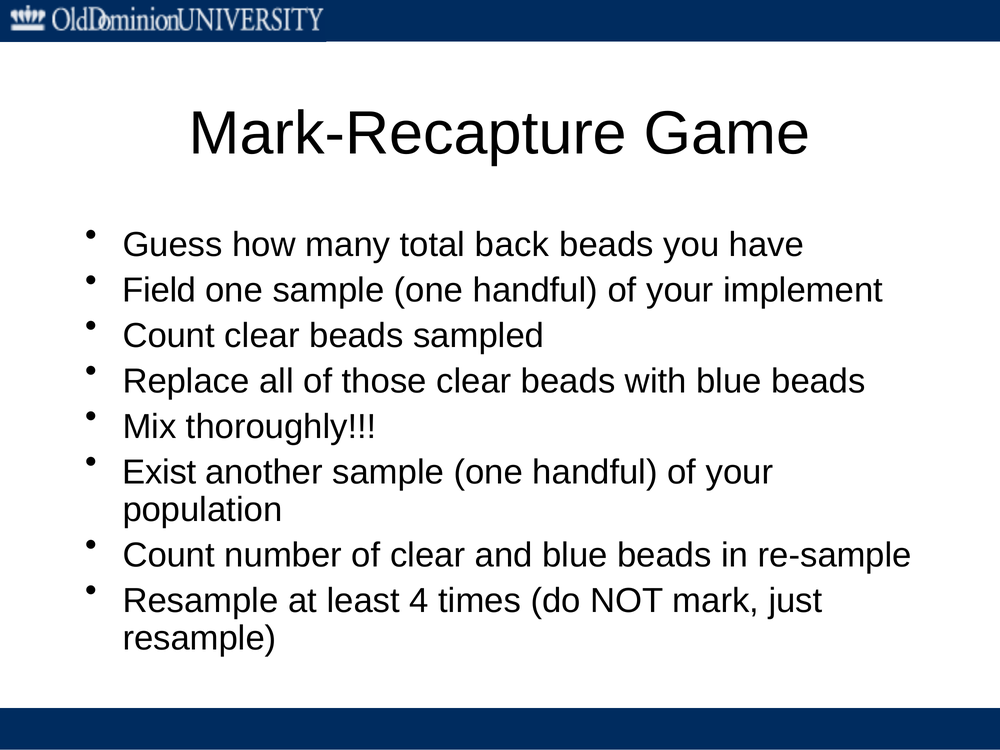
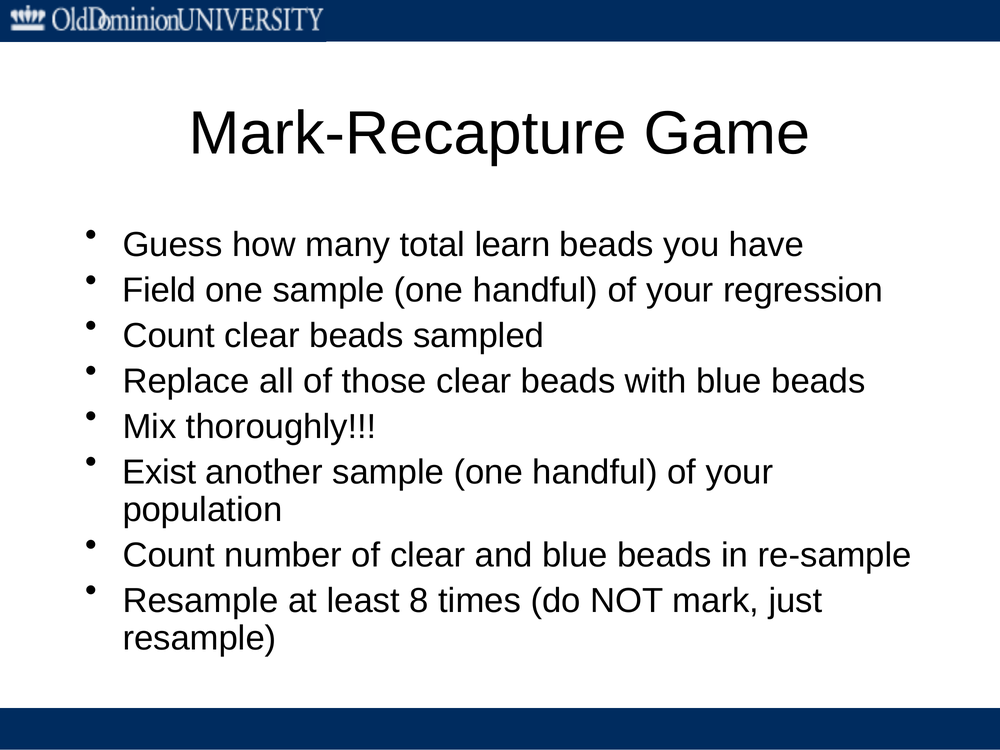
back: back -> learn
implement: implement -> regression
4: 4 -> 8
